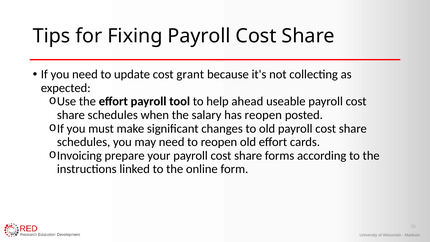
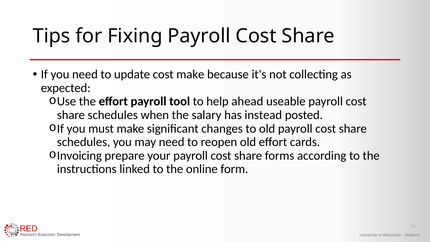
cost grant: grant -> make
has reopen: reopen -> instead
